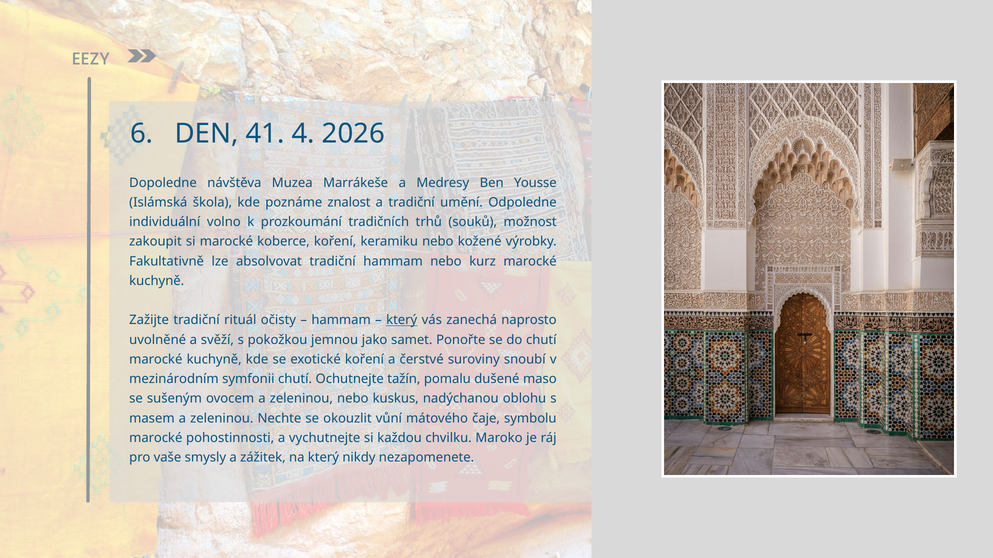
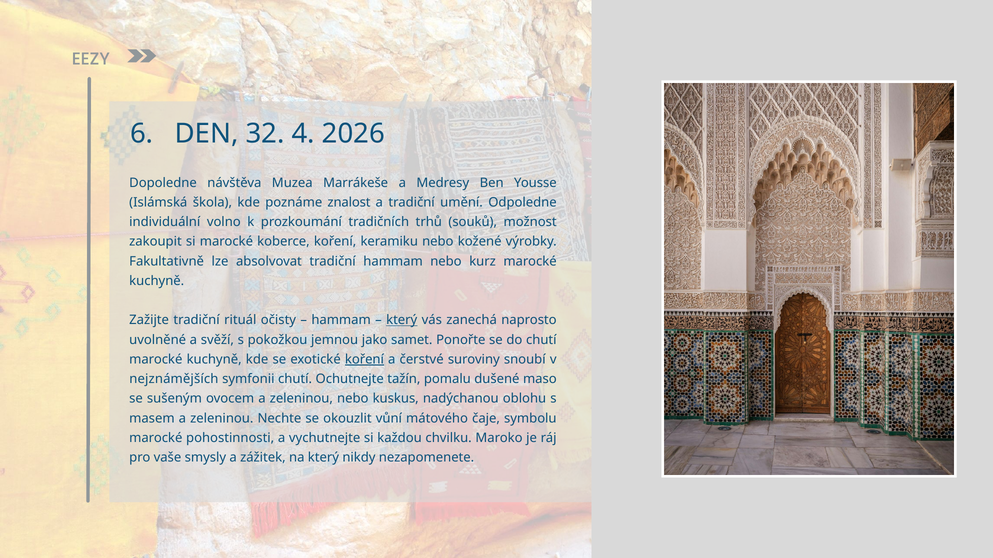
41: 41 -> 32
koření at (364, 360) underline: none -> present
mezinárodním: mezinárodním -> nejznámějších
